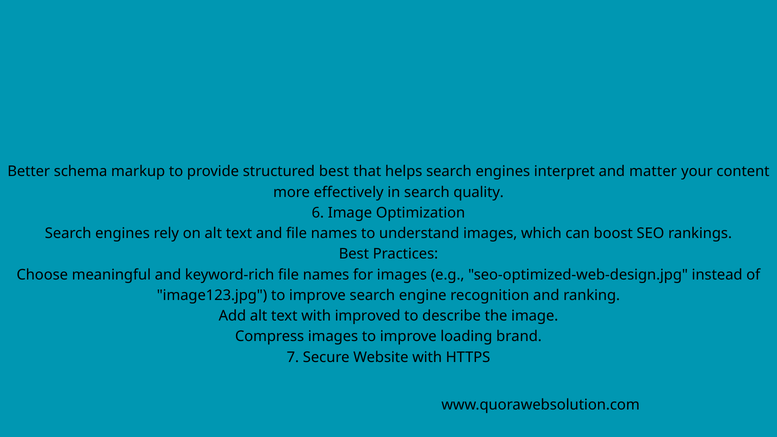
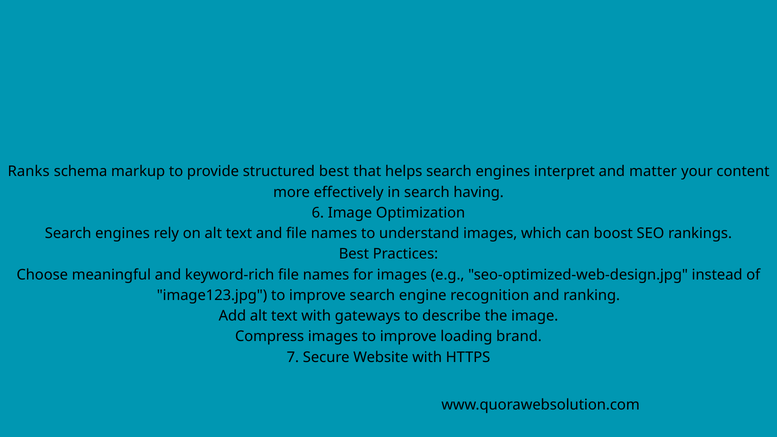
Better: Better -> Ranks
quality: quality -> having
improved: improved -> gateways
